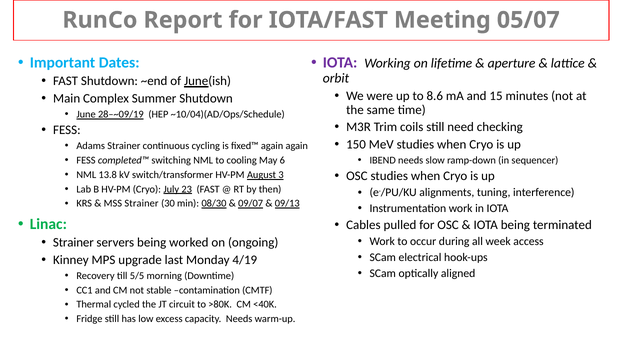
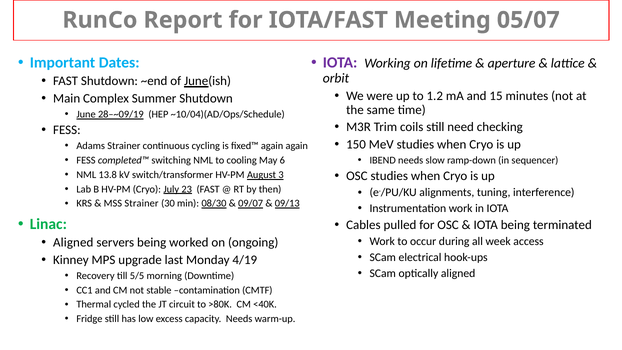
8.6: 8.6 -> 1.2
Strainer at (73, 243): Strainer -> Aligned
